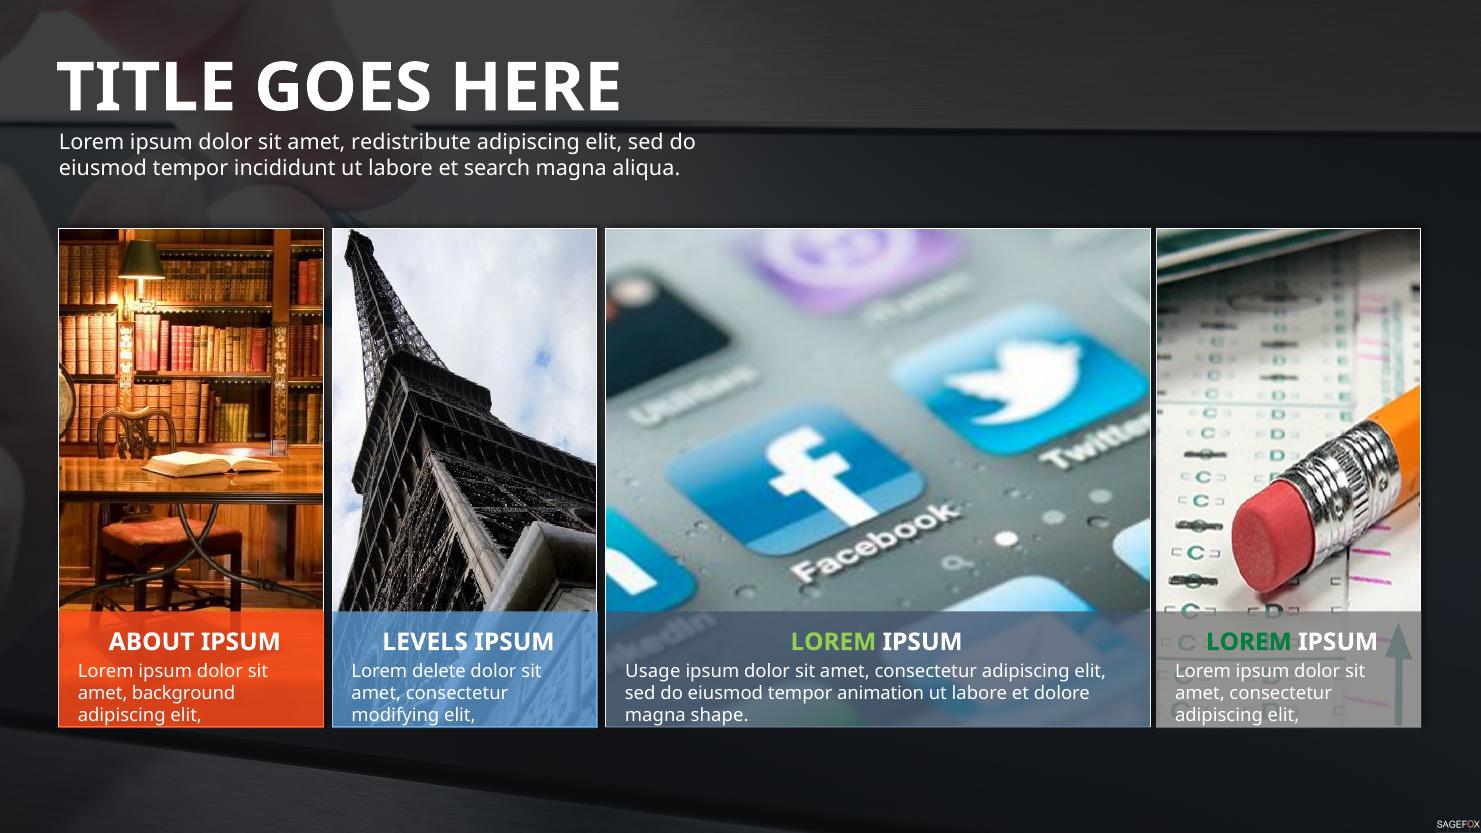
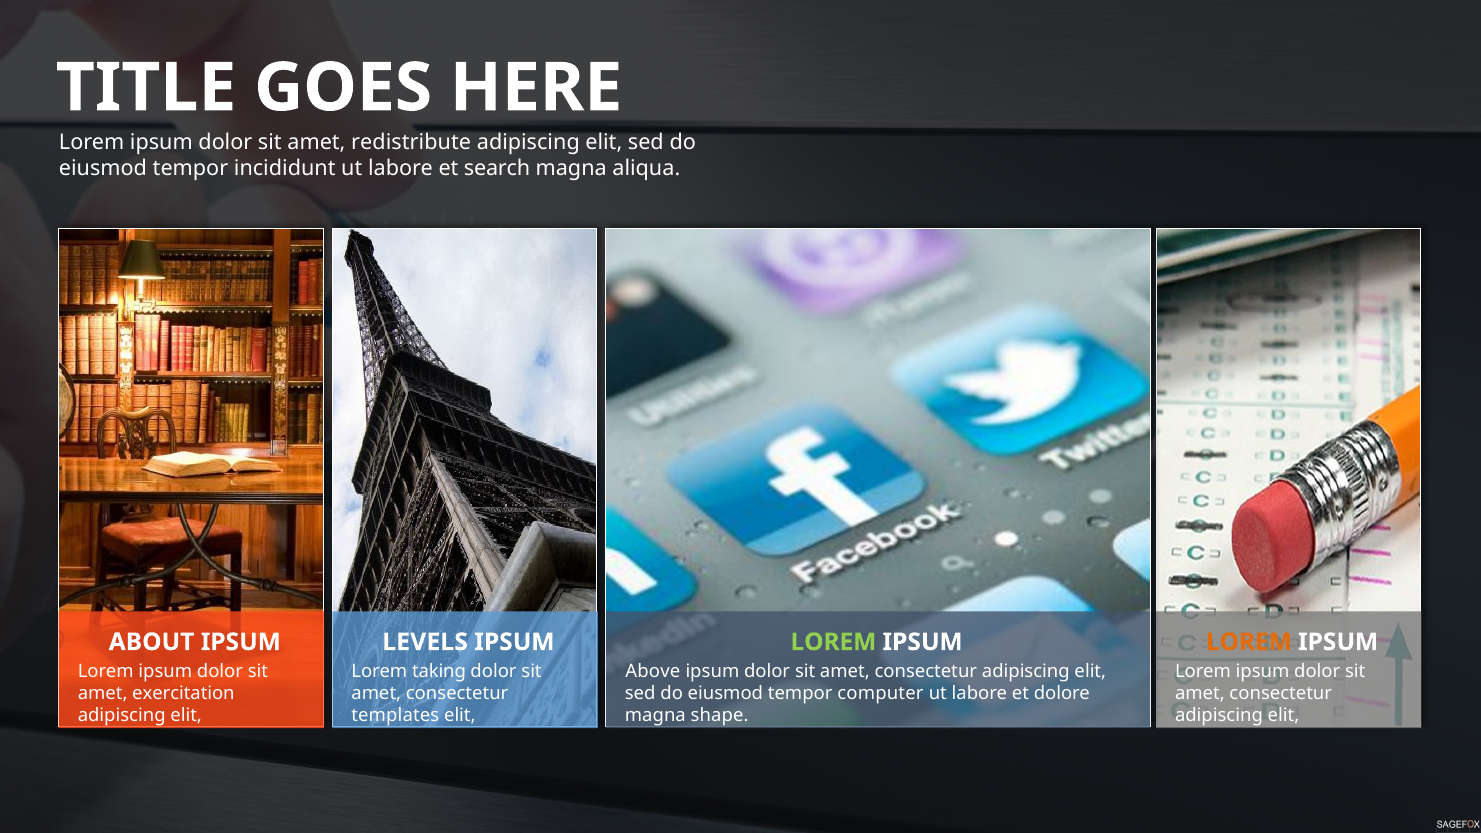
LOREM at (1249, 642) colour: green -> orange
delete: delete -> taking
Usage: Usage -> Above
background: background -> exercitation
animation: animation -> computer
modifying: modifying -> templates
